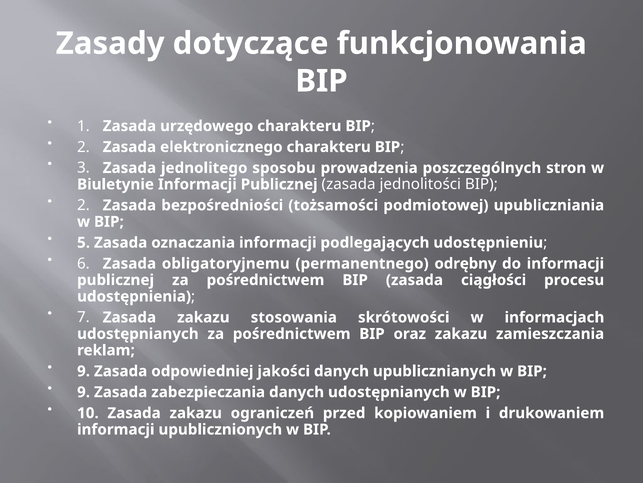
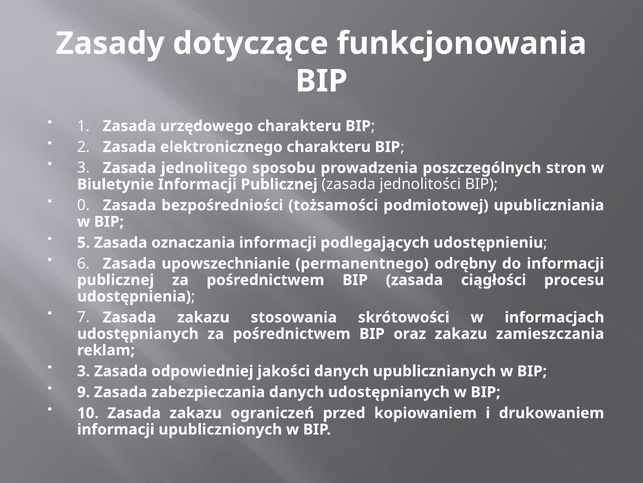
2 at (83, 205): 2 -> 0
obligatoryjnemu: obligatoryjnemu -> upowszechnianie
9 at (84, 371): 9 -> 3
